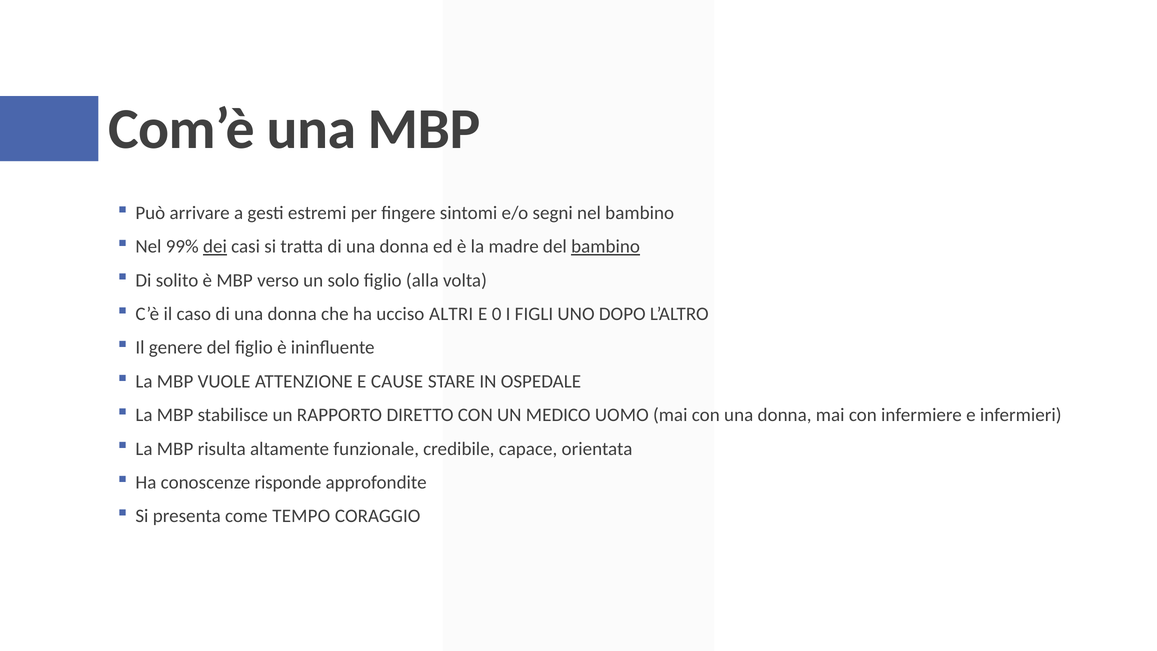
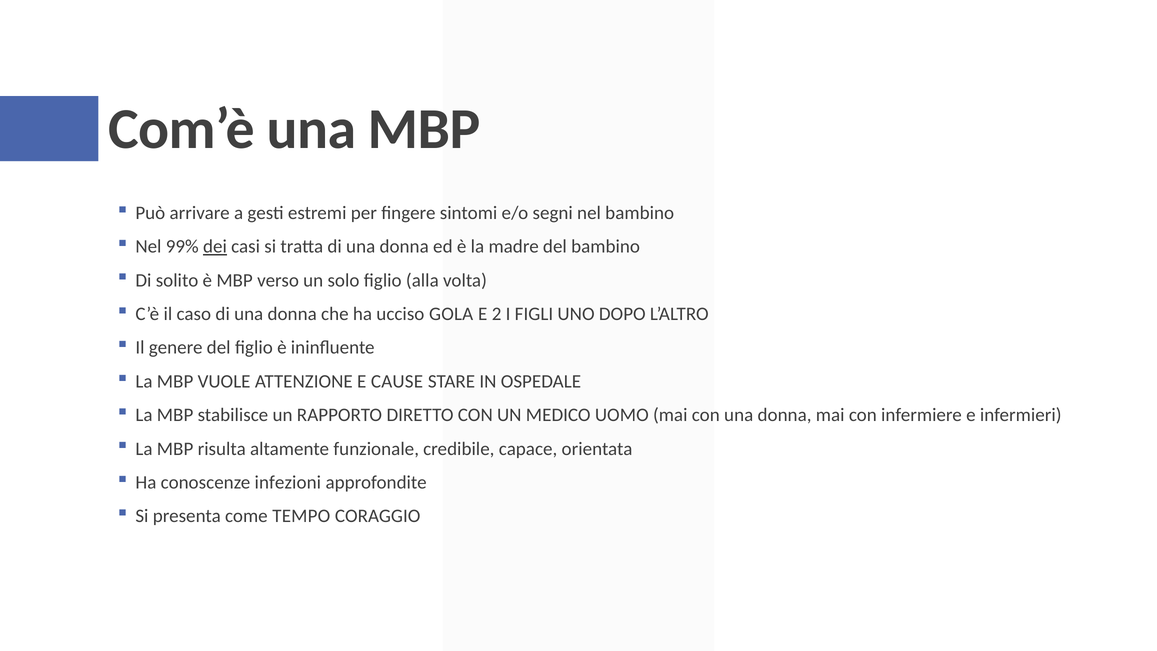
bambino at (606, 246) underline: present -> none
ALTRI: ALTRI -> GOLA
0: 0 -> 2
risponde: risponde -> infezioni
